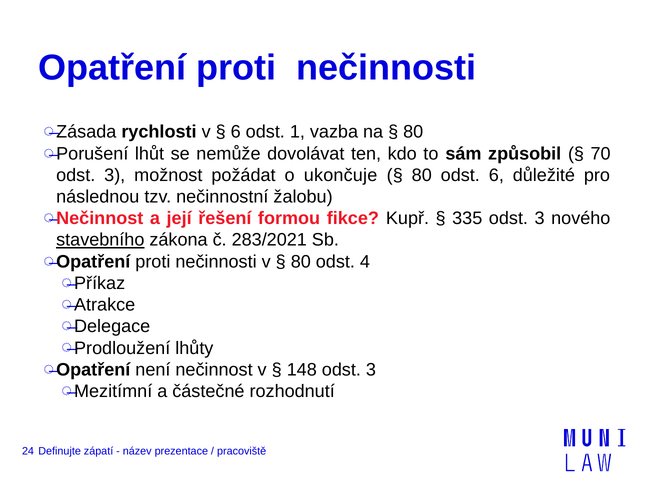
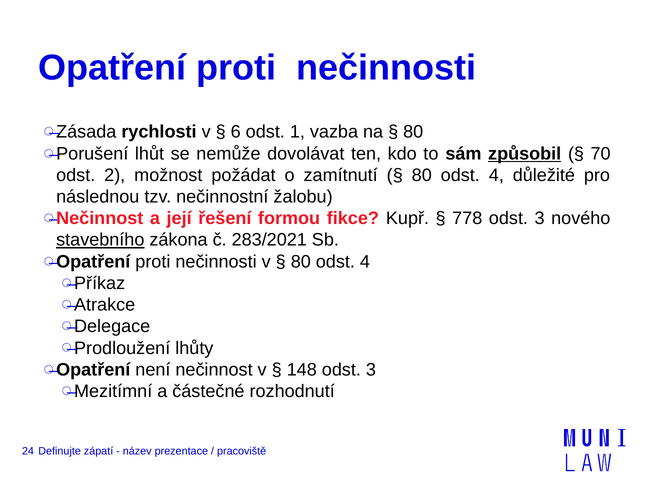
způsobil underline: none -> present
3 at (115, 175): 3 -> 2
ukončuje: ukončuje -> zamítnutí
6 at (496, 175): 6 -> 4
335: 335 -> 778
